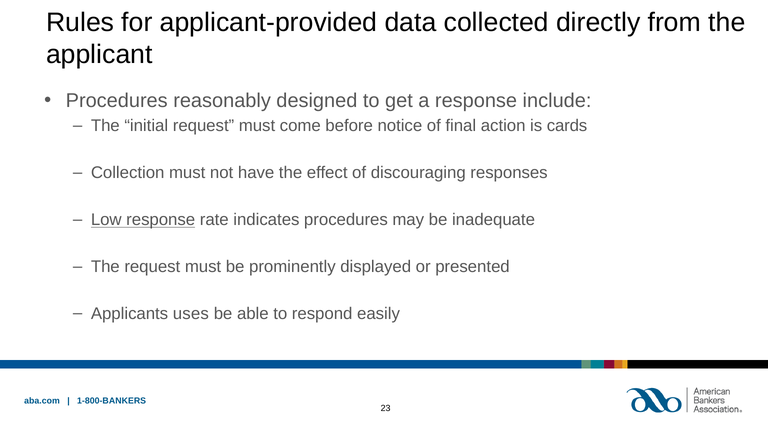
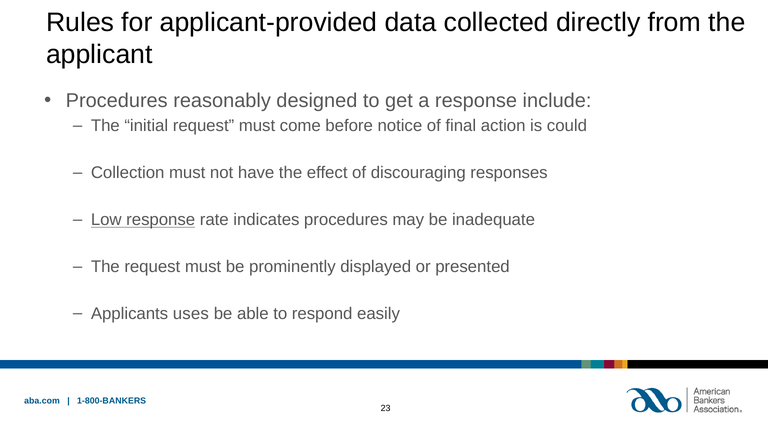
cards: cards -> could
